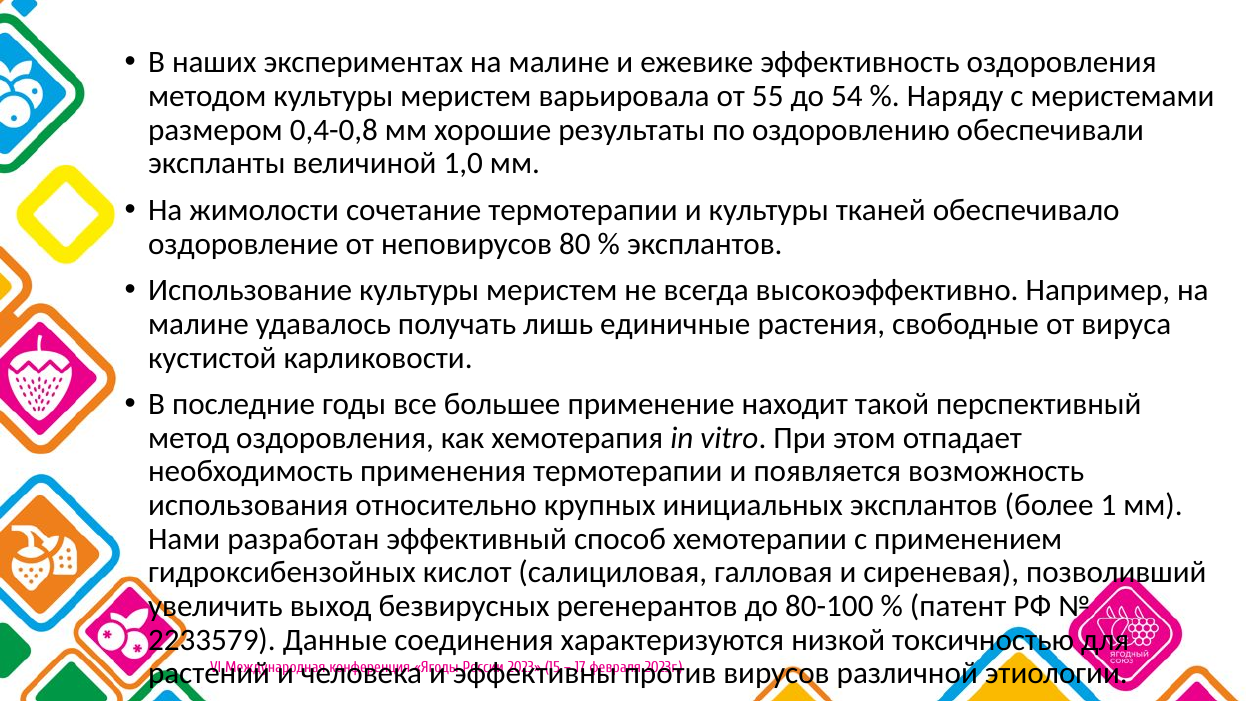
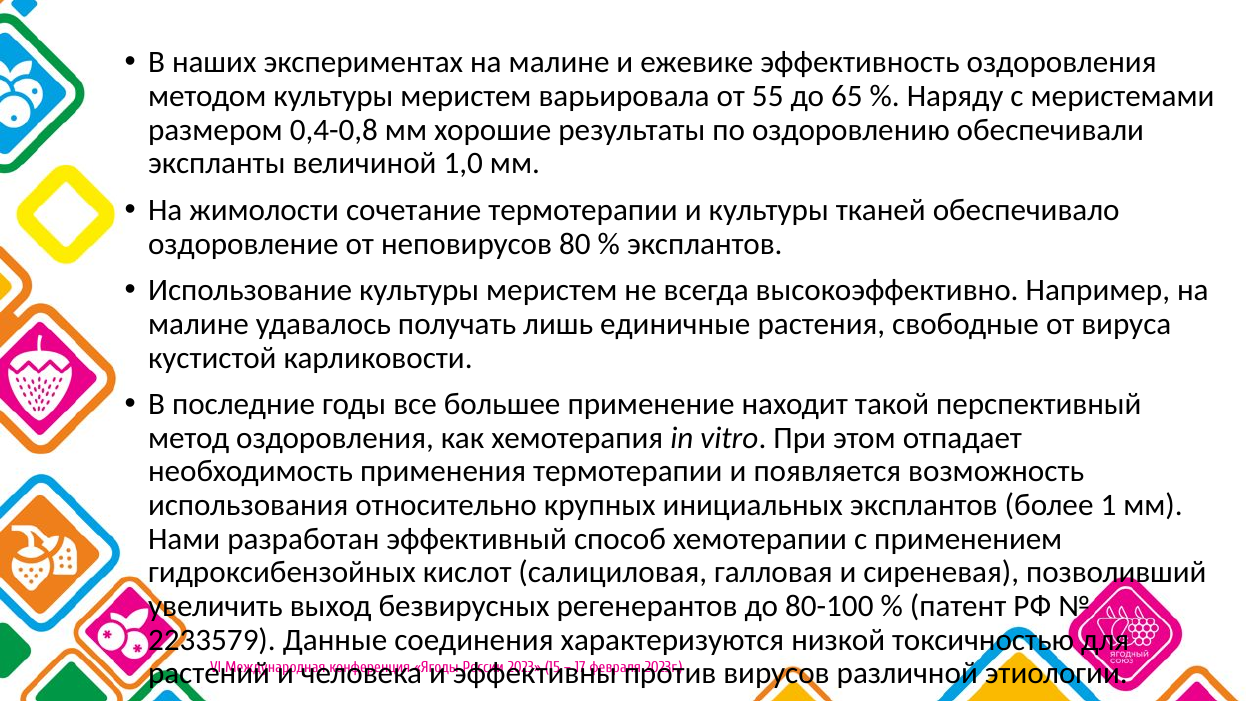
54: 54 -> 65
